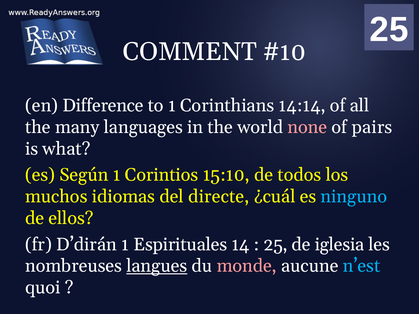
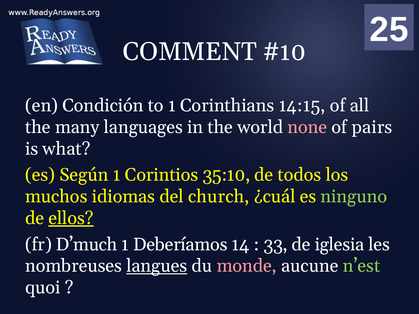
Difference: Difference -> Condición
14:14: 14:14 -> 14:15
15:10: 15:10 -> 35:10
directe: directe -> church
ninguno colour: light blue -> light green
ellos underline: none -> present
D’dirán: D’dirán -> D’much
Espirituales: Espirituales -> Deberíamos
25 at (276, 245): 25 -> 33
n’est colour: light blue -> light green
